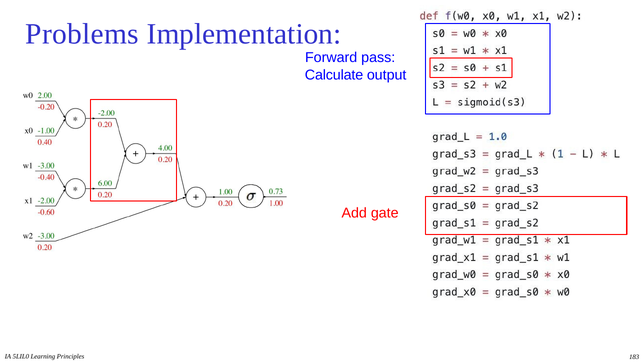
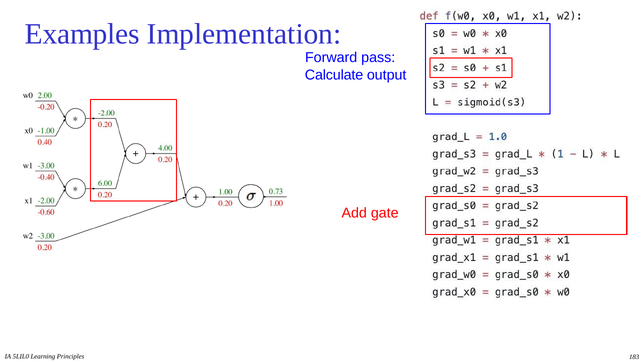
Problems: Problems -> Examples
